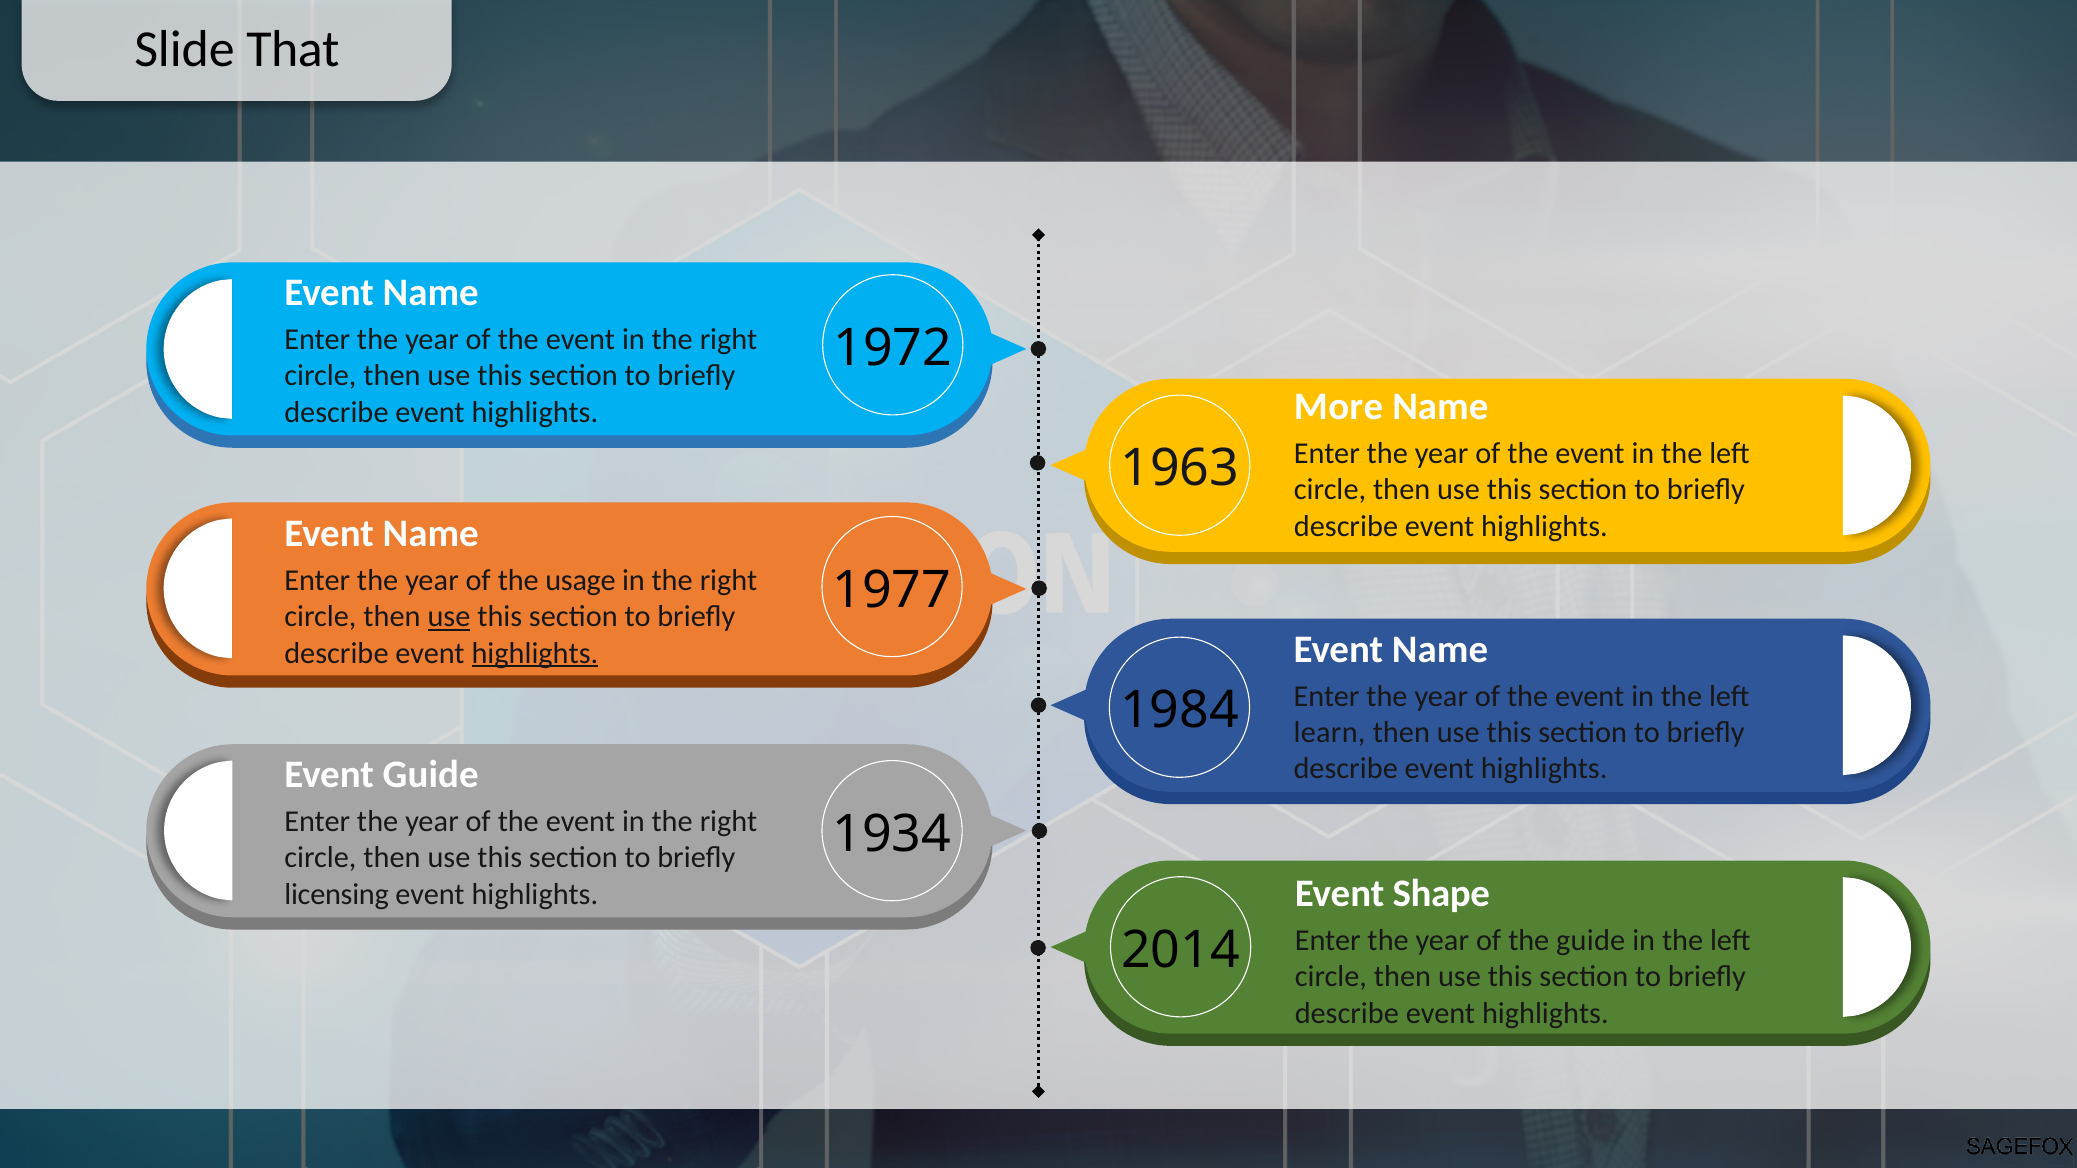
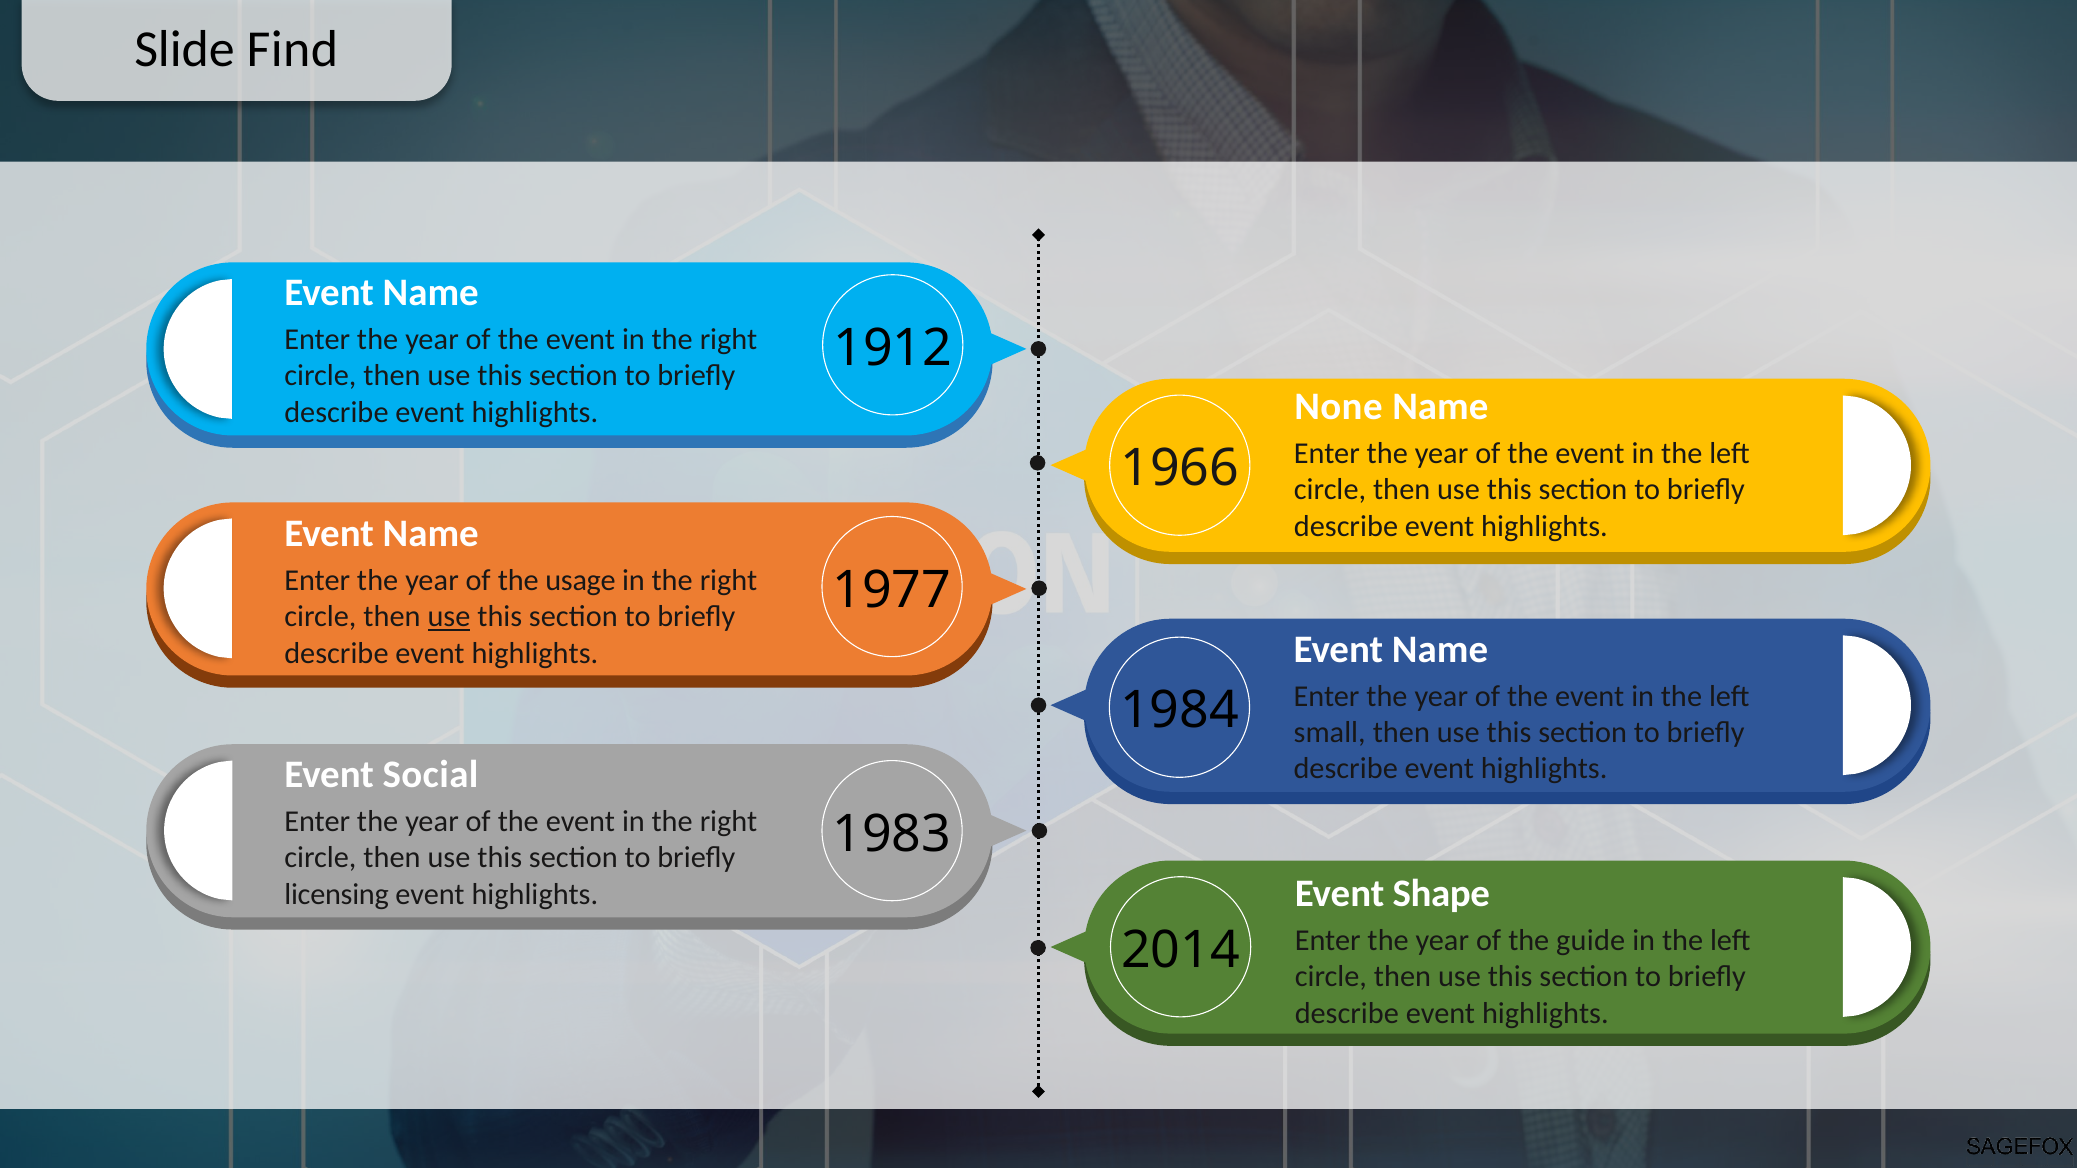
That: That -> Find
1972: 1972 -> 1912
More: More -> None
1963: 1963 -> 1966
highlights at (535, 654) underline: present -> none
learn: learn -> small
Event Guide: Guide -> Social
1934: 1934 -> 1983
